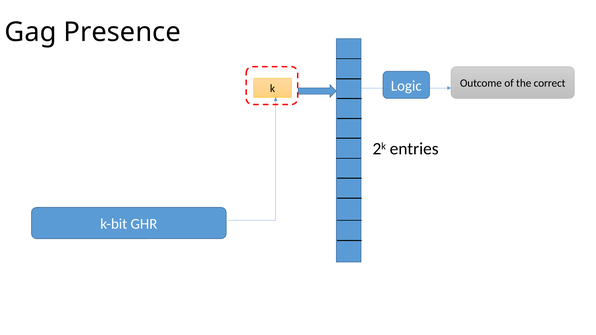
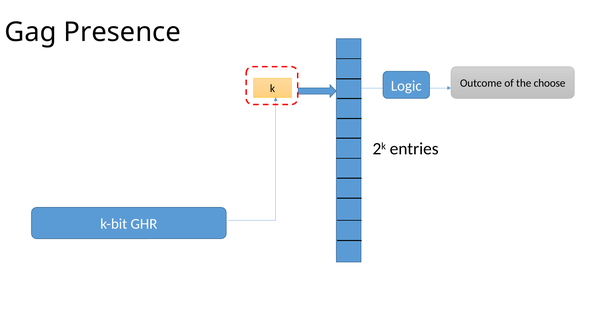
correct: correct -> choose
